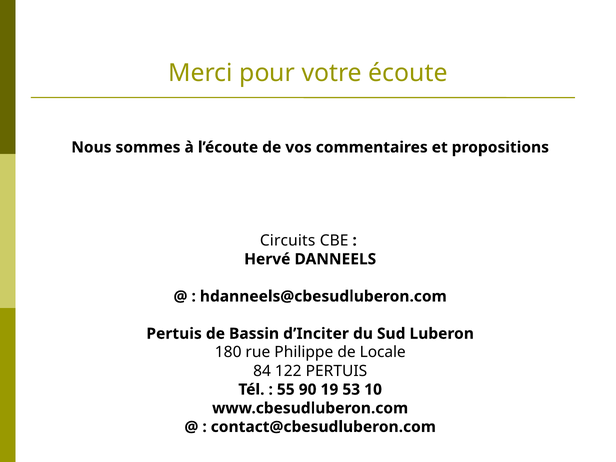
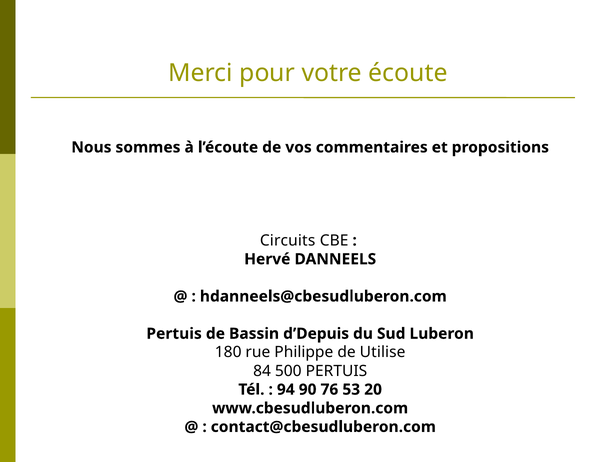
d’Inciter: d’Inciter -> d’Depuis
Locale: Locale -> Utilise
122: 122 -> 500
55: 55 -> 94
19: 19 -> 76
10: 10 -> 20
